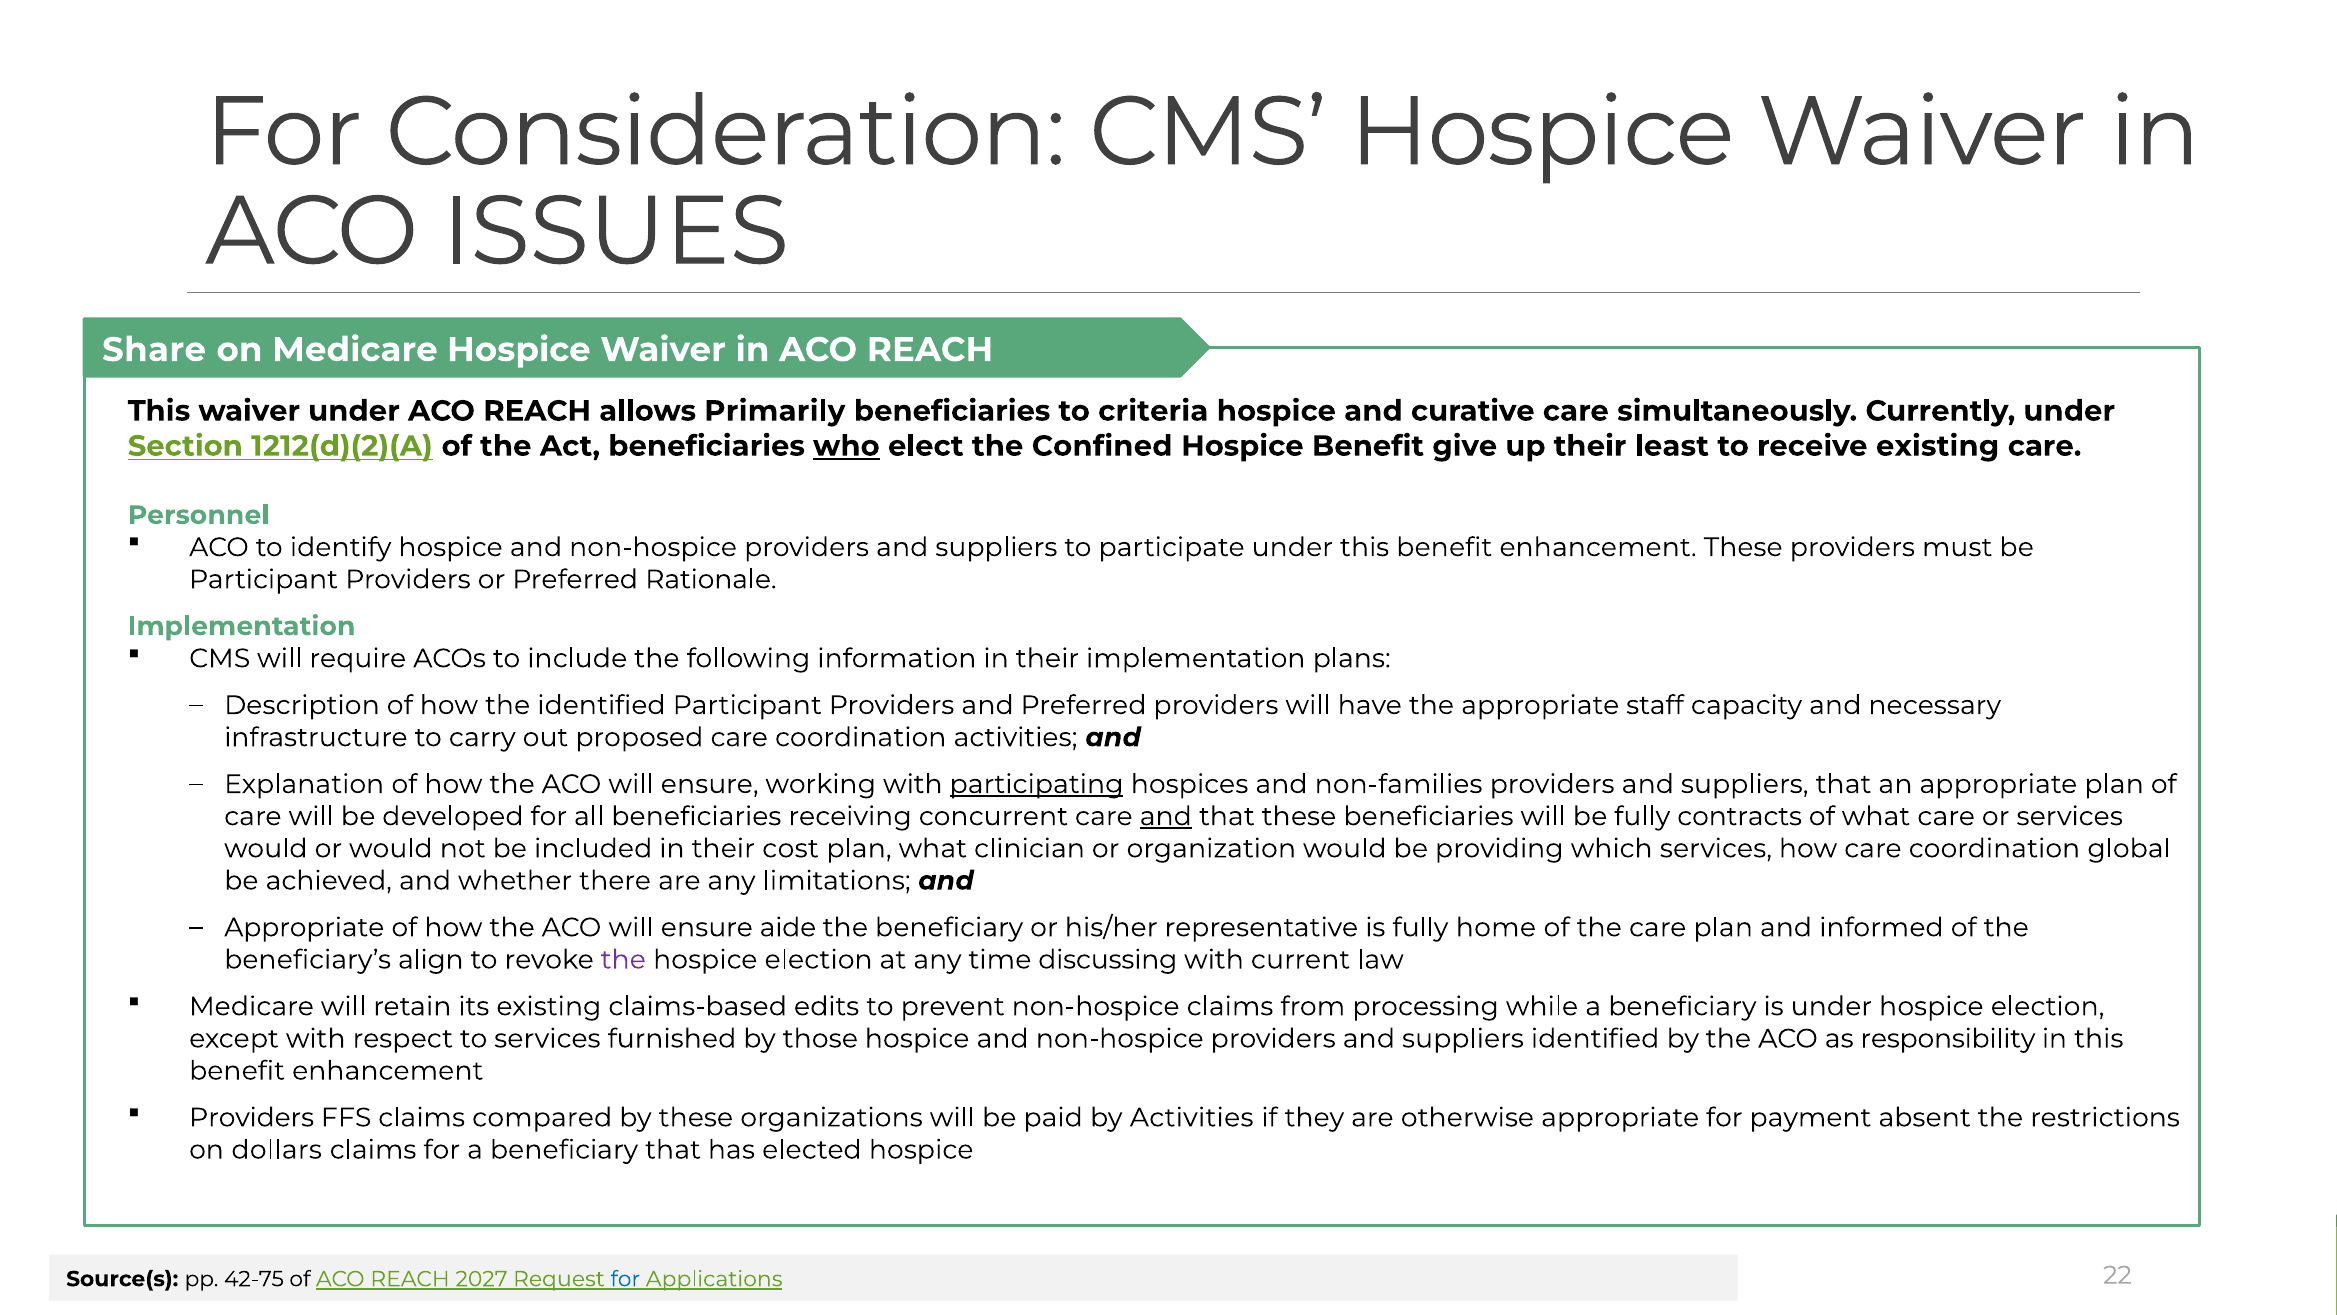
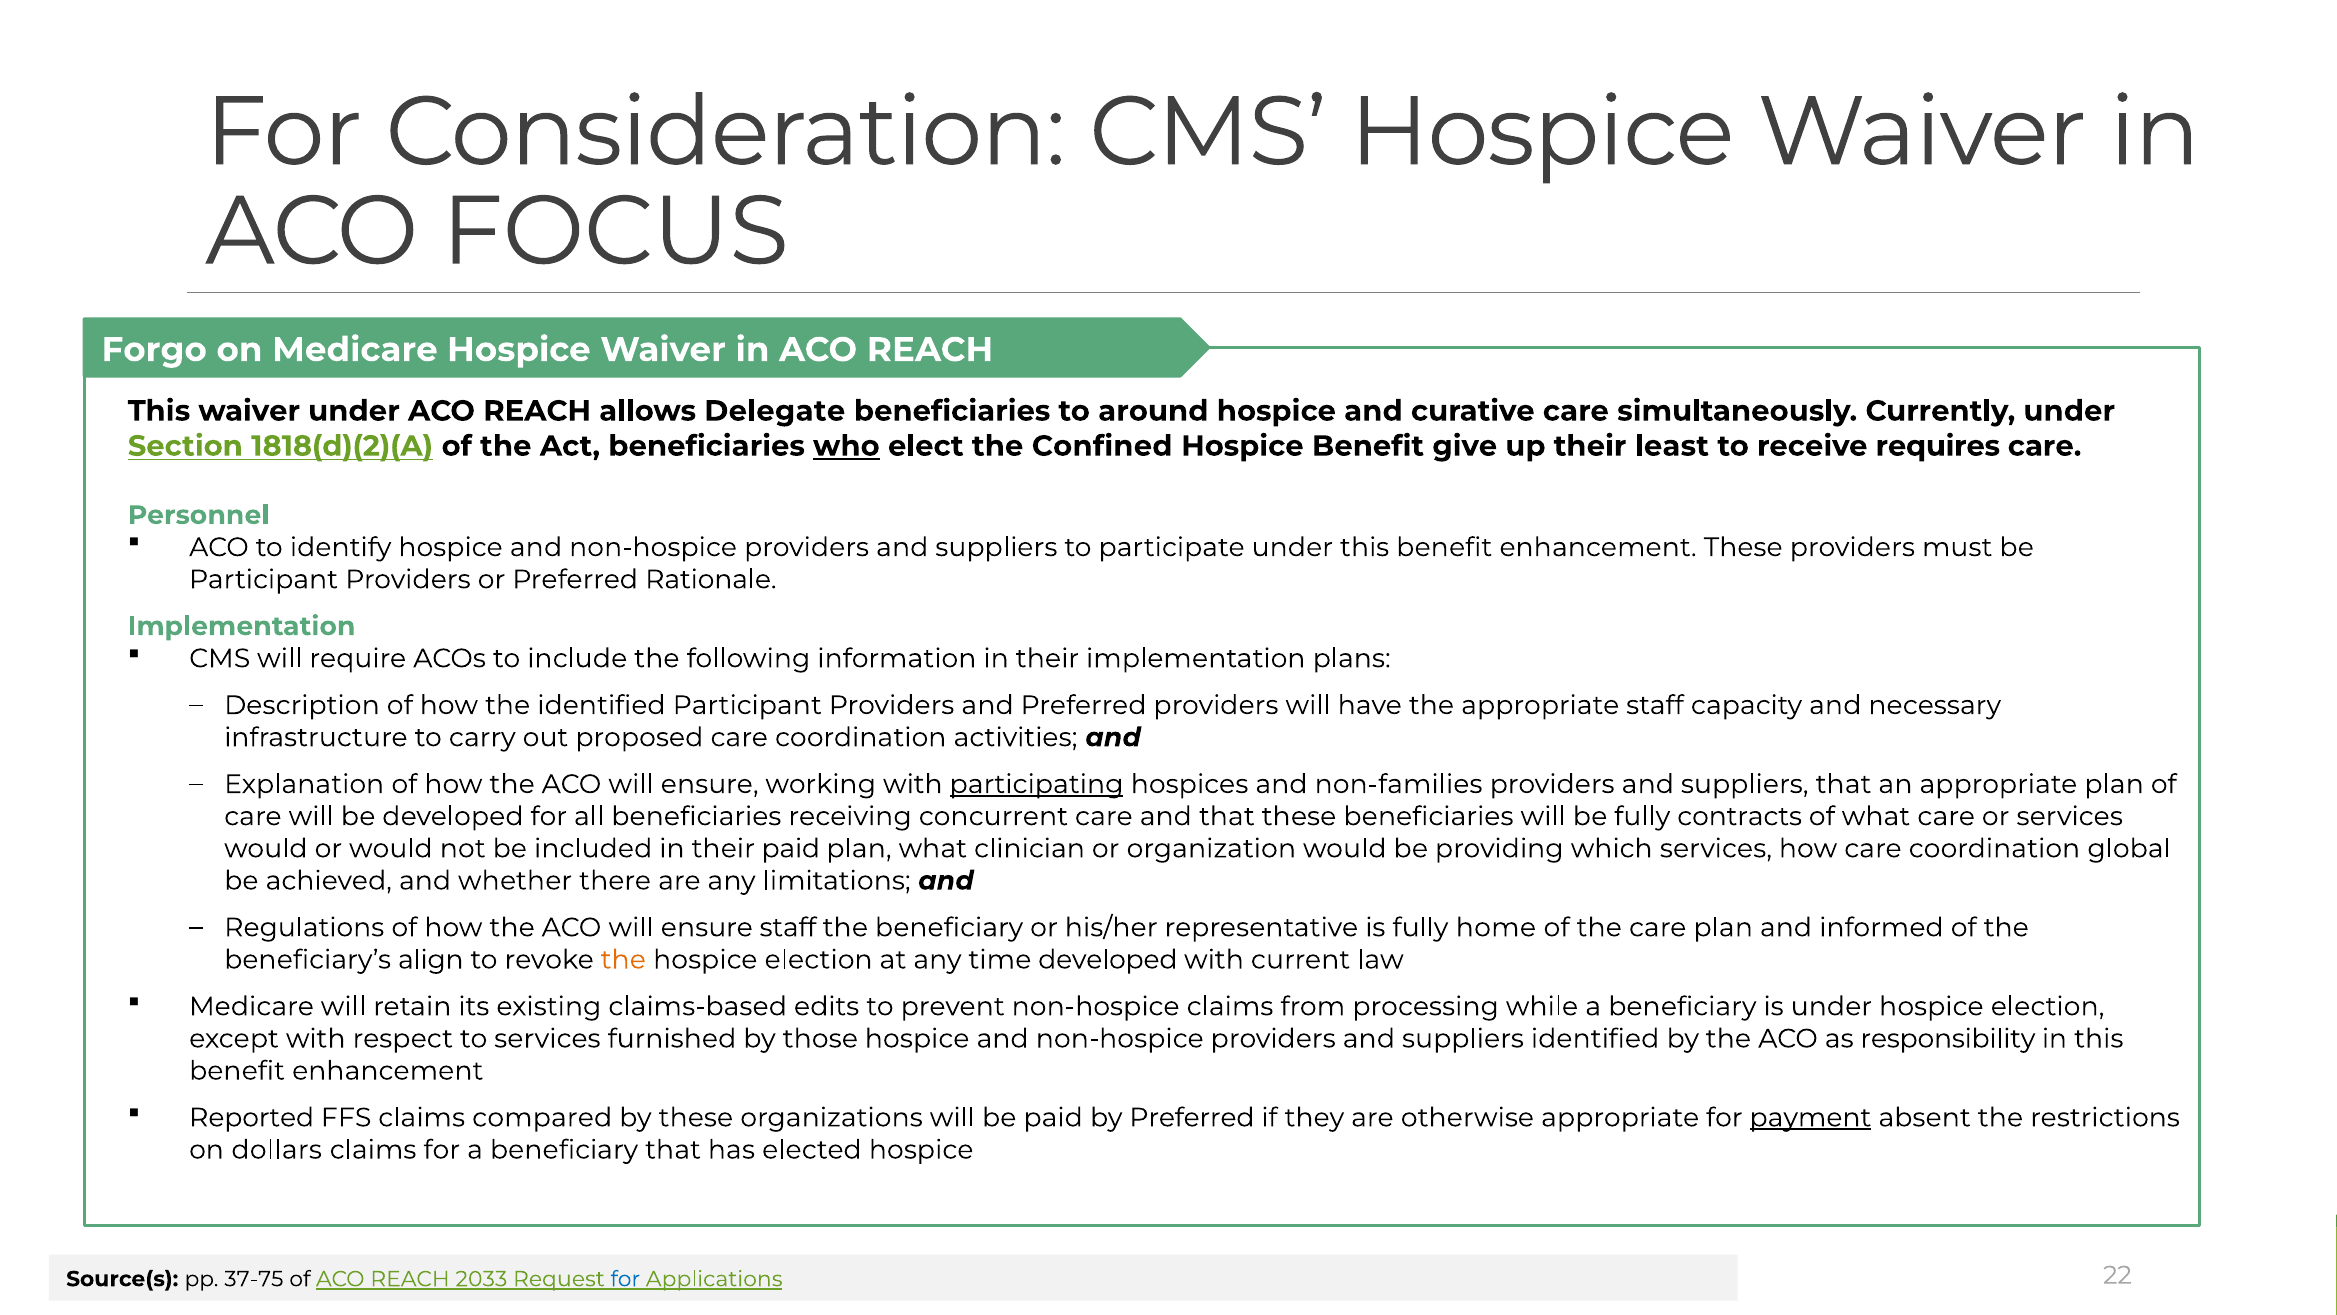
ISSUES: ISSUES -> FOCUS
Share: Share -> Forgo
Primarily: Primarily -> Delegate
criteria: criteria -> around
1212(d)(2)(A: 1212(d)(2)(A -> 1818(d)(2)(A
receive existing: existing -> requires
and at (1166, 816) underline: present -> none
their cost: cost -> paid
Appropriate at (304, 927): Appropriate -> Regulations
ensure aide: aide -> staff
the at (623, 959) colour: purple -> orange
time discussing: discussing -> developed
Providers at (252, 1117): Providers -> Reported
by Activities: Activities -> Preferred
payment underline: none -> present
42-75: 42-75 -> 37-75
2027: 2027 -> 2033
